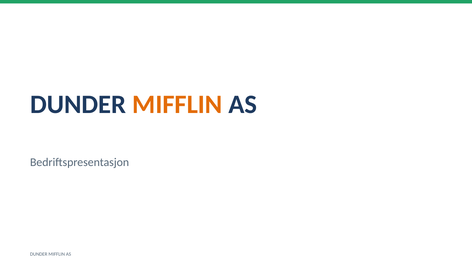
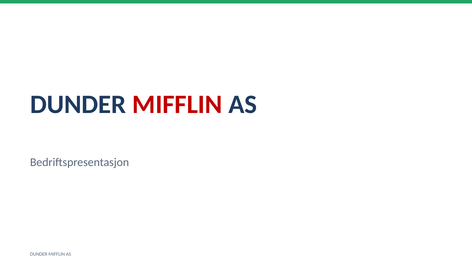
MIFFLIN at (177, 105) colour: orange -> red
